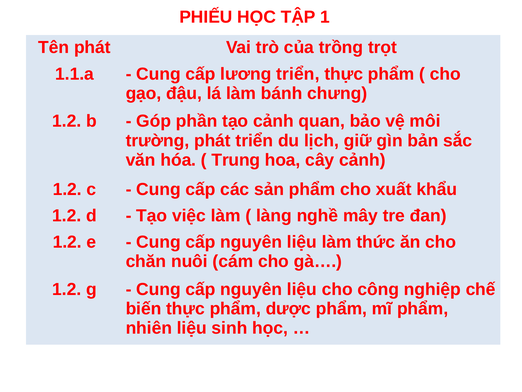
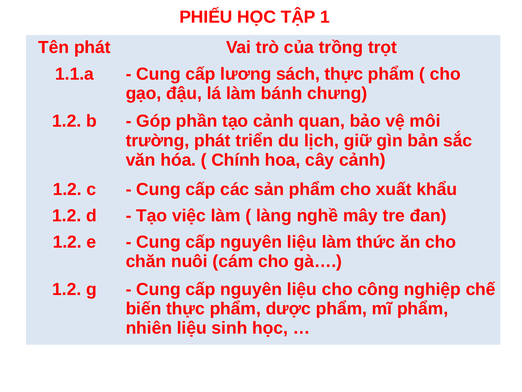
lương triển: triển -> sách
Trung: Trung -> Chính
